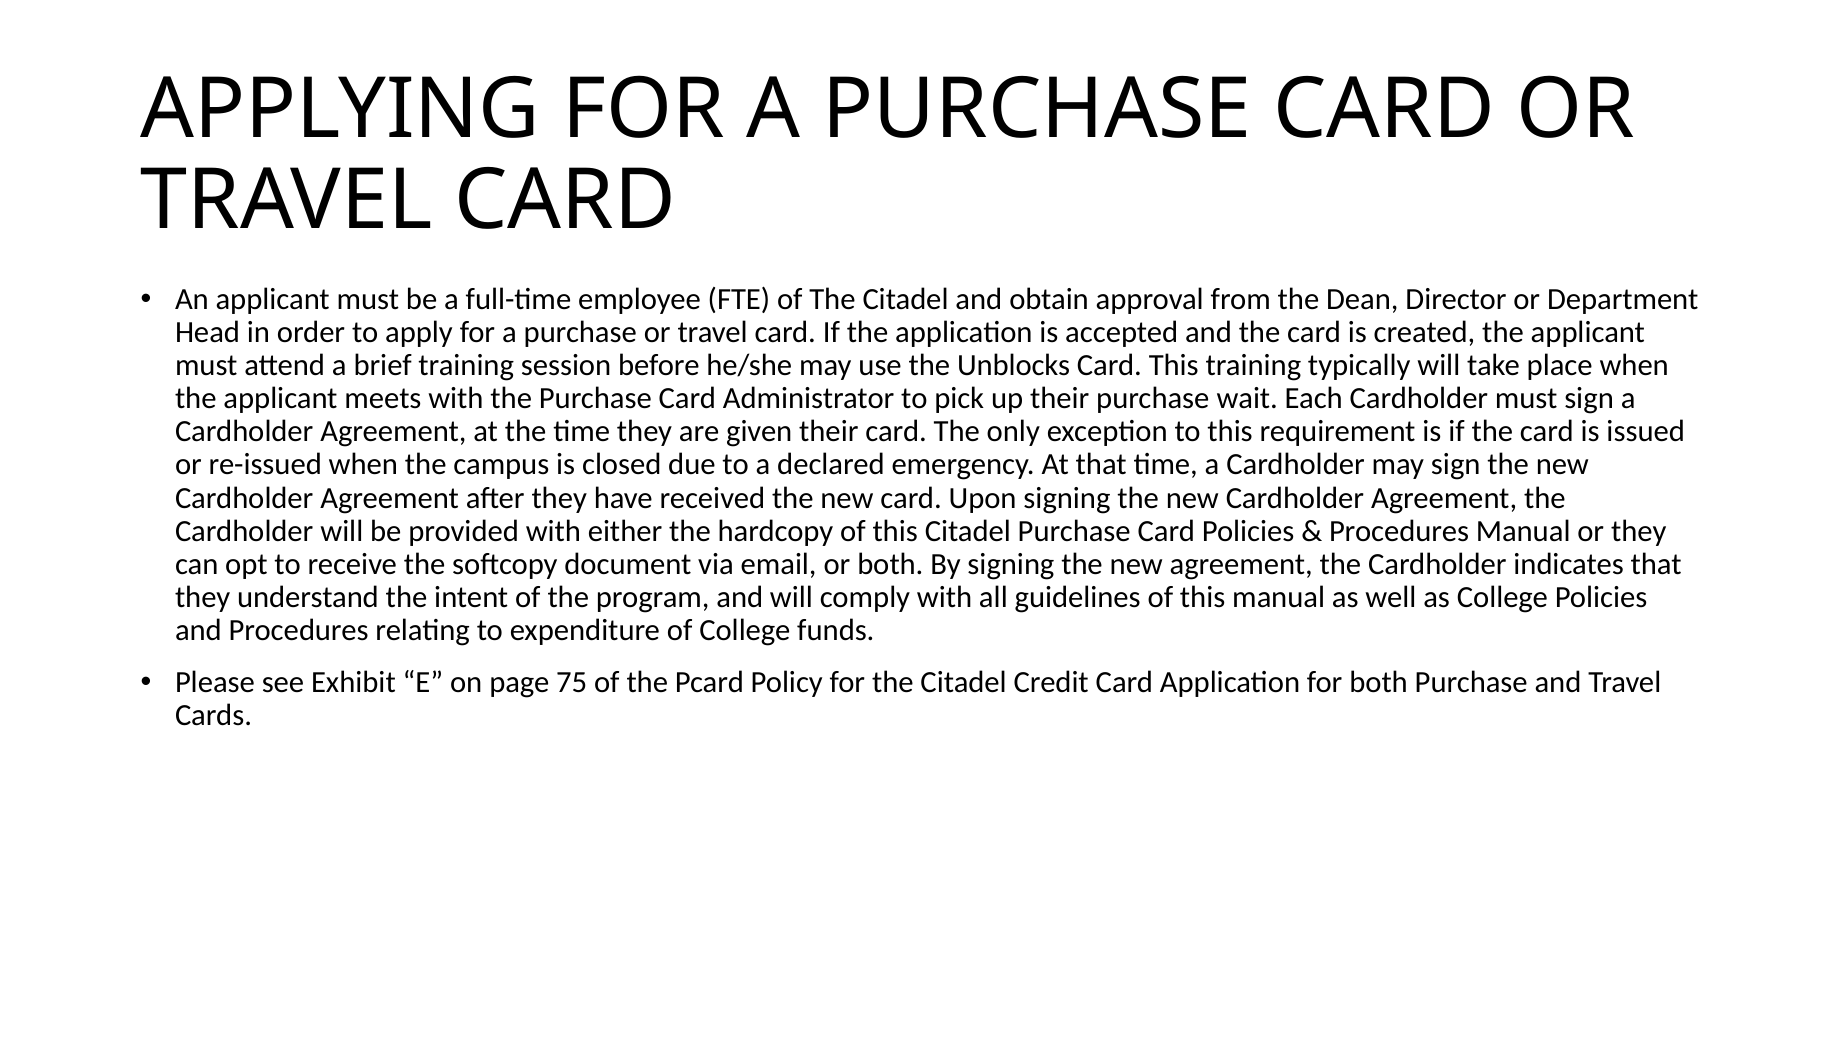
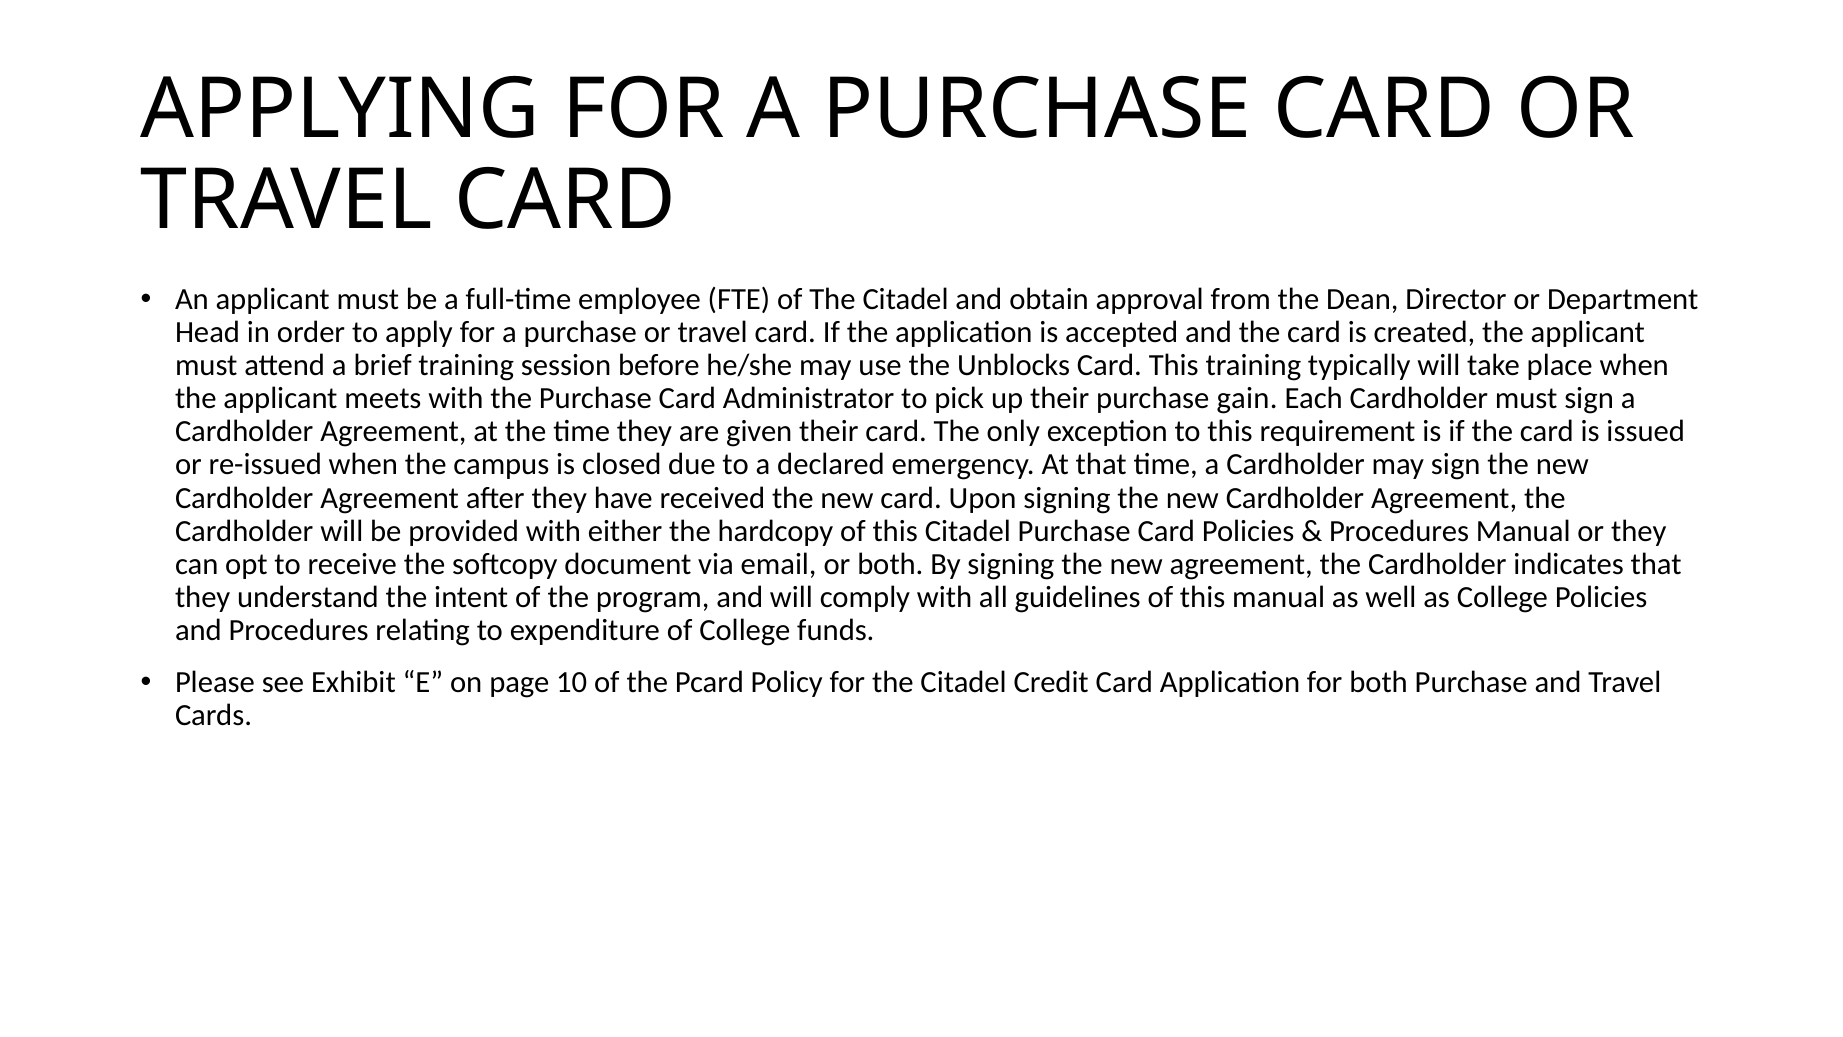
wait: wait -> gain
75: 75 -> 10
